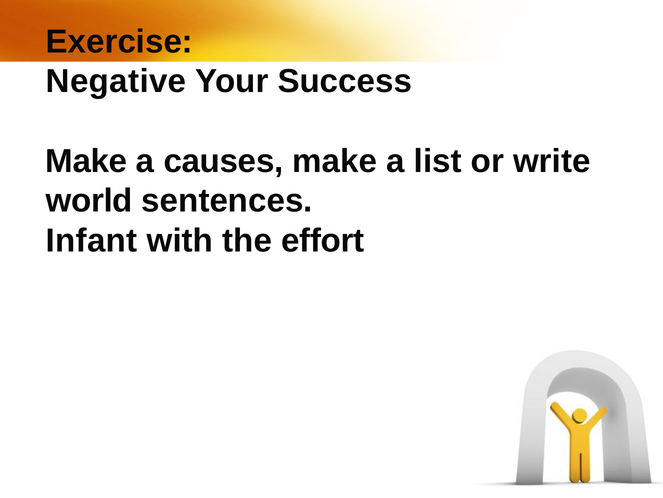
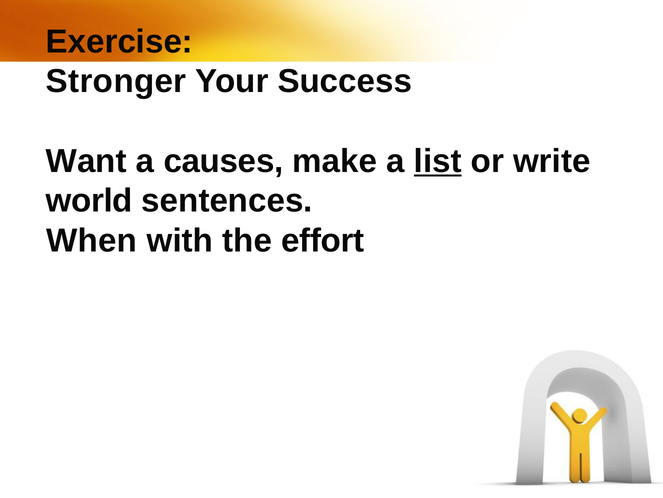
Negative: Negative -> Stronger
Make at (86, 161): Make -> Want
list underline: none -> present
Infant: Infant -> When
